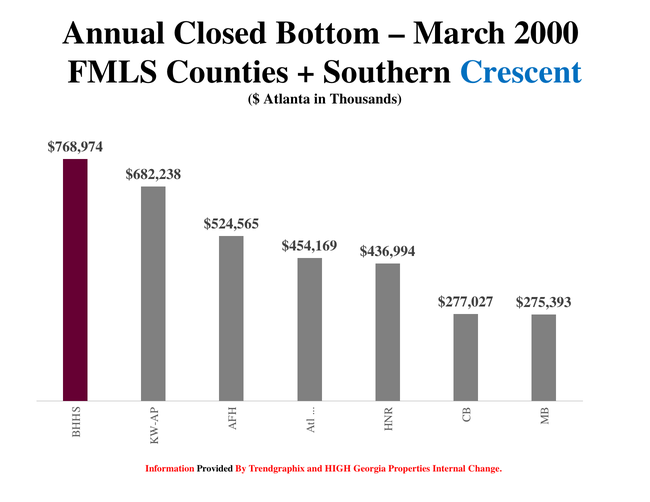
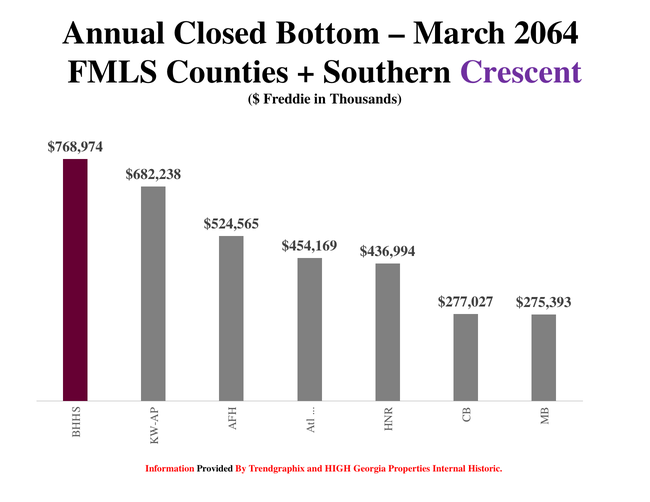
2000: 2000 -> 2064
Crescent colour: blue -> purple
Atlanta: Atlanta -> Freddie
Change: Change -> Historic
